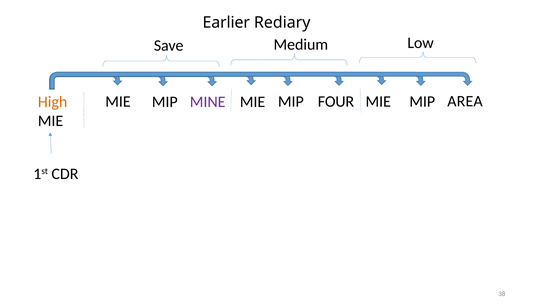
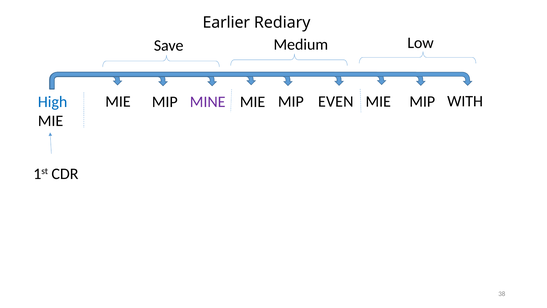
FOUR: FOUR -> EVEN
AREA: AREA -> WITH
High colour: orange -> blue
